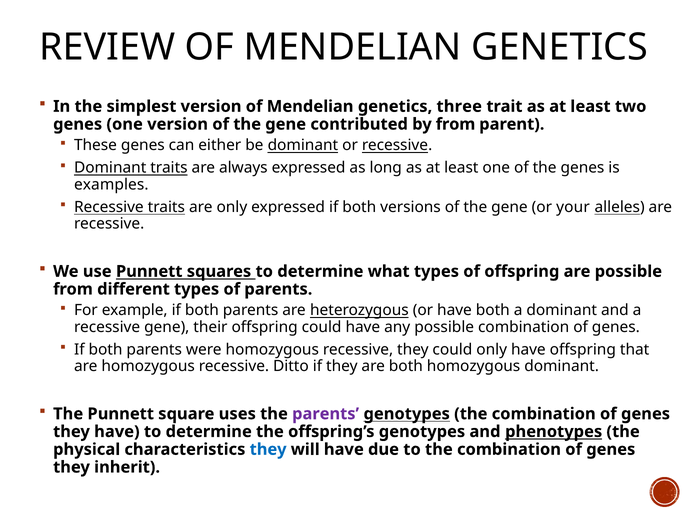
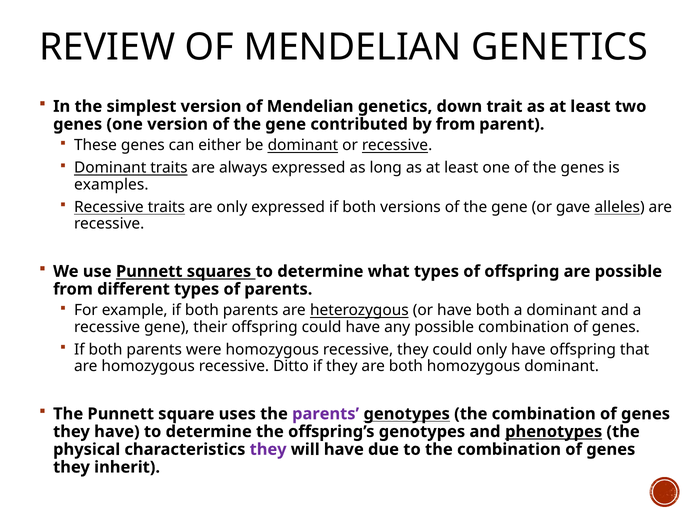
three: three -> down
your: your -> gave
they at (268, 449) colour: blue -> purple
